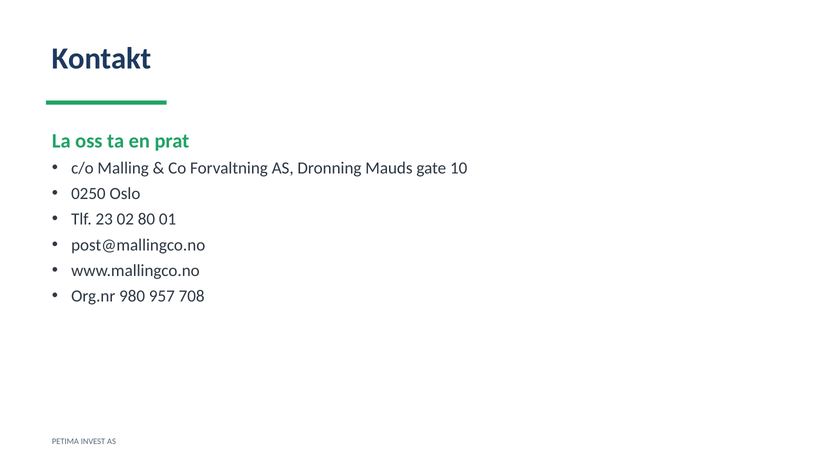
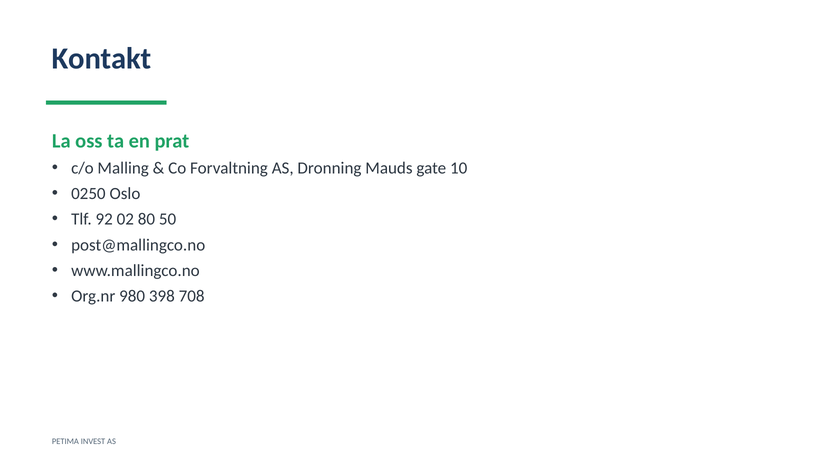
23: 23 -> 92
01: 01 -> 50
957: 957 -> 398
